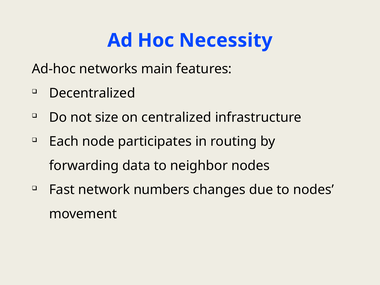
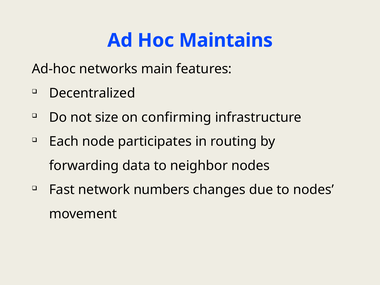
Necessity: Necessity -> Maintains
centralized: centralized -> confirming
